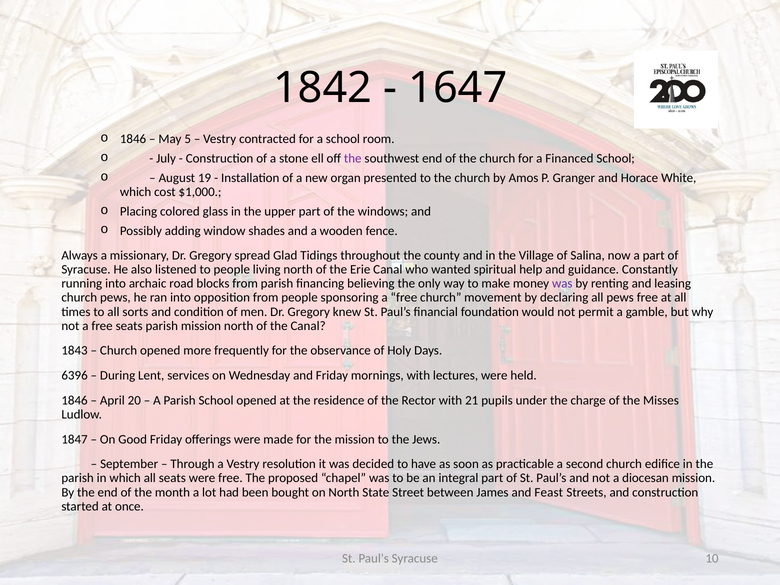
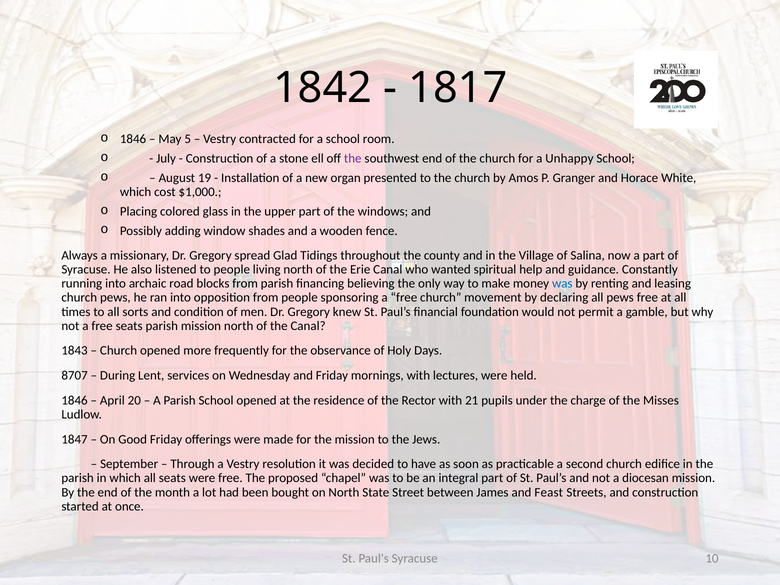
1647: 1647 -> 1817
Financed: Financed -> Unhappy
was at (562, 284) colour: purple -> blue
6396: 6396 -> 8707
